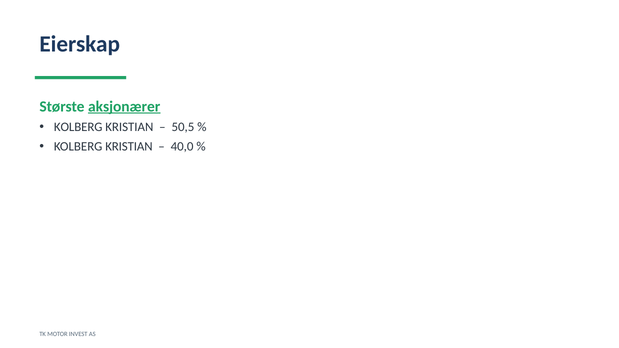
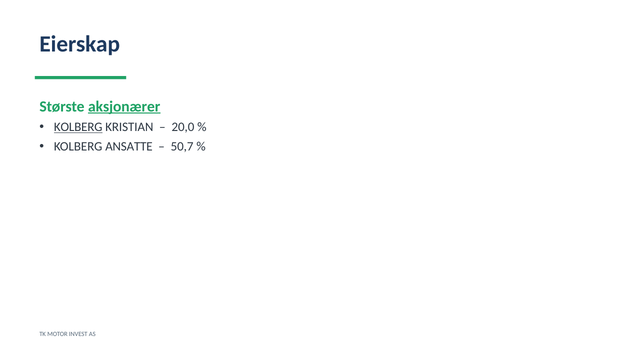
KOLBERG at (78, 127) underline: none -> present
50,5: 50,5 -> 20,0
KRISTIAN at (129, 147): KRISTIAN -> ANSATTE
40,0: 40,0 -> 50,7
